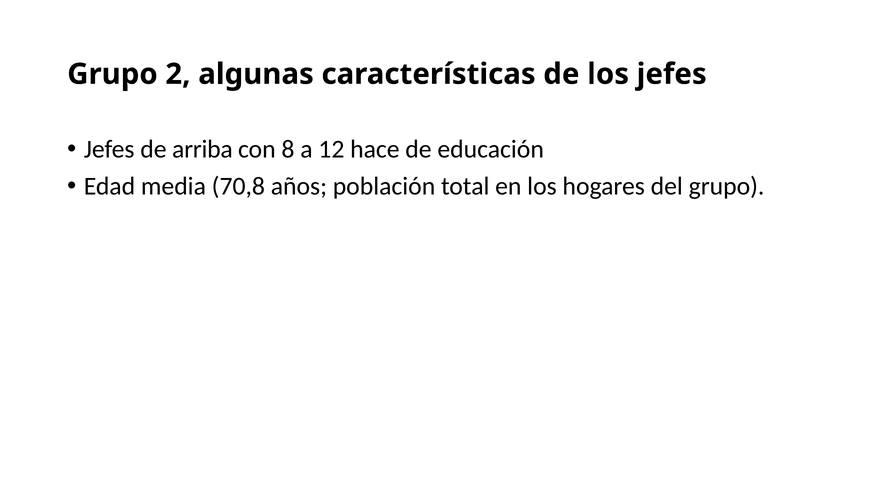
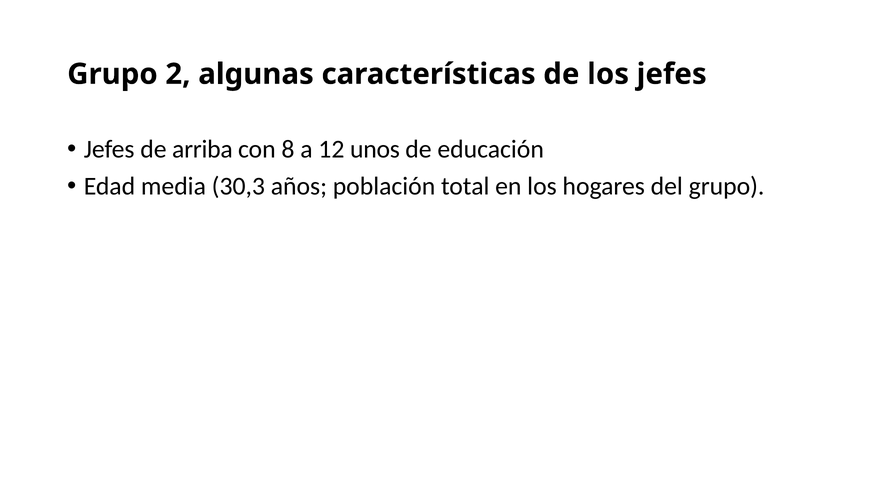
hace: hace -> unos
70,8: 70,8 -> 30,3
